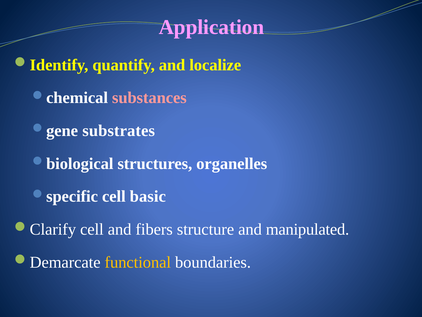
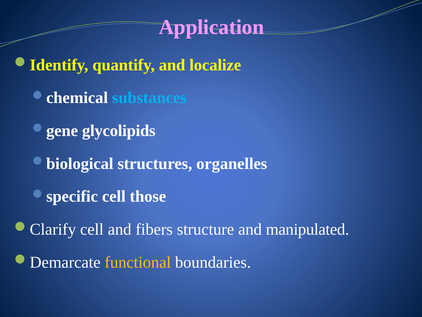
substances colour: pink -> light blue
substrates: substrates -> glycolipids
basic: basic -> those
